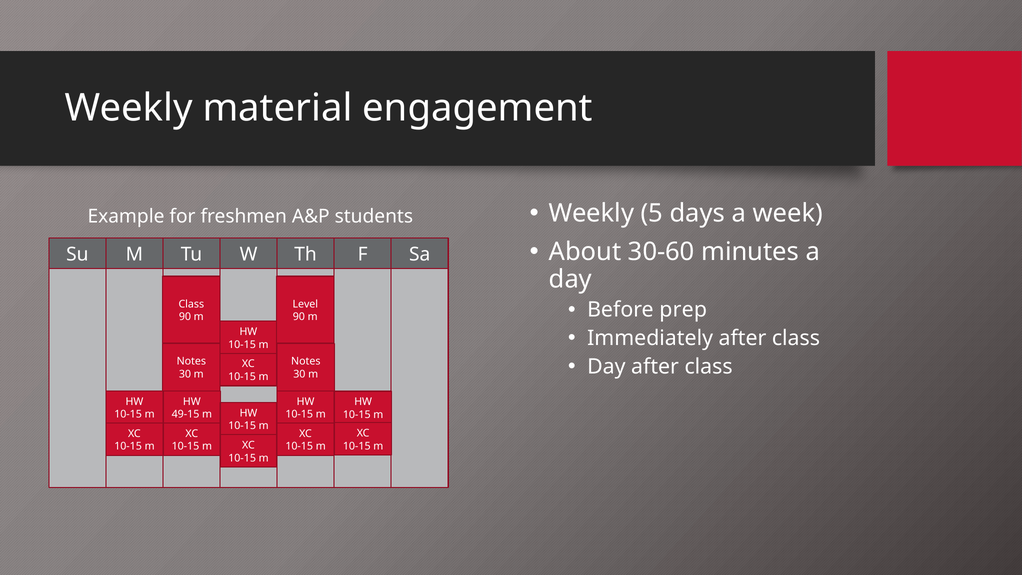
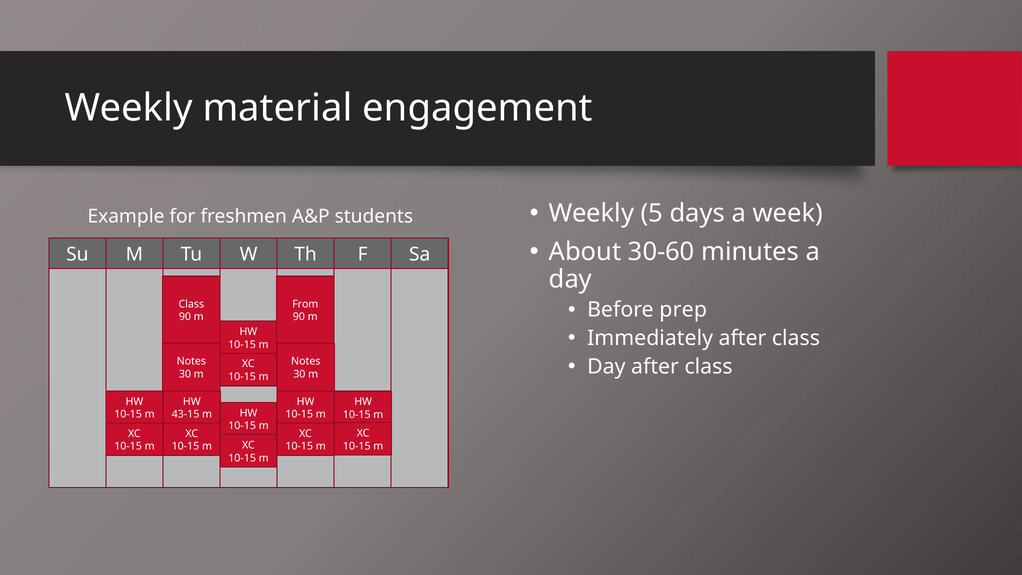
Level: Level -> From
49-15: 49-15 -> 43-15
